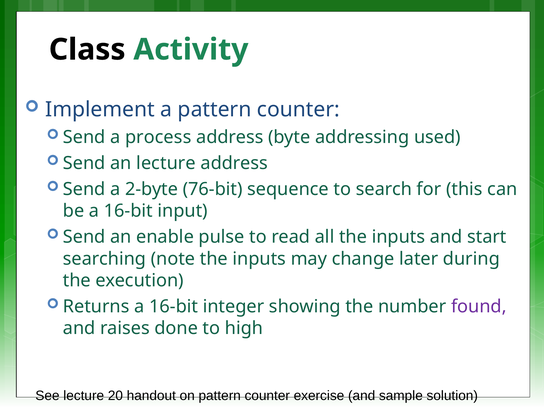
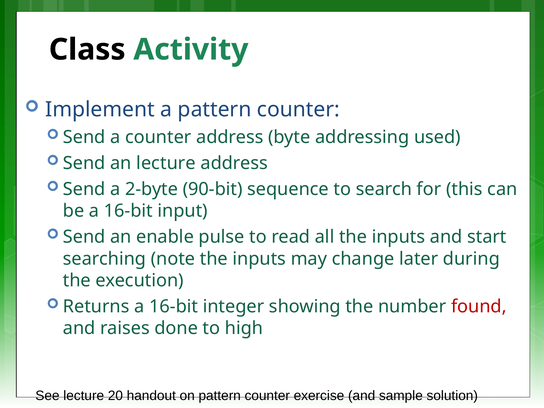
a process: process -> counter
76-bit: 76-bit -> 90-bit
found colour: purple -> red
